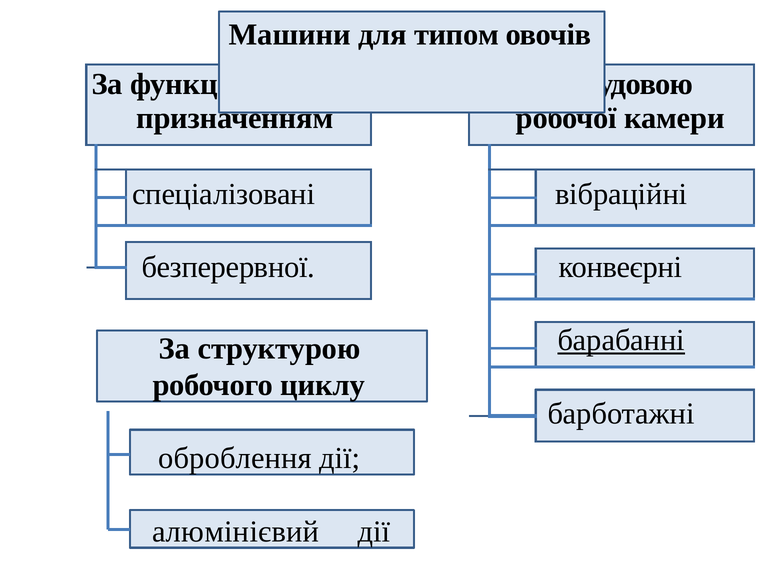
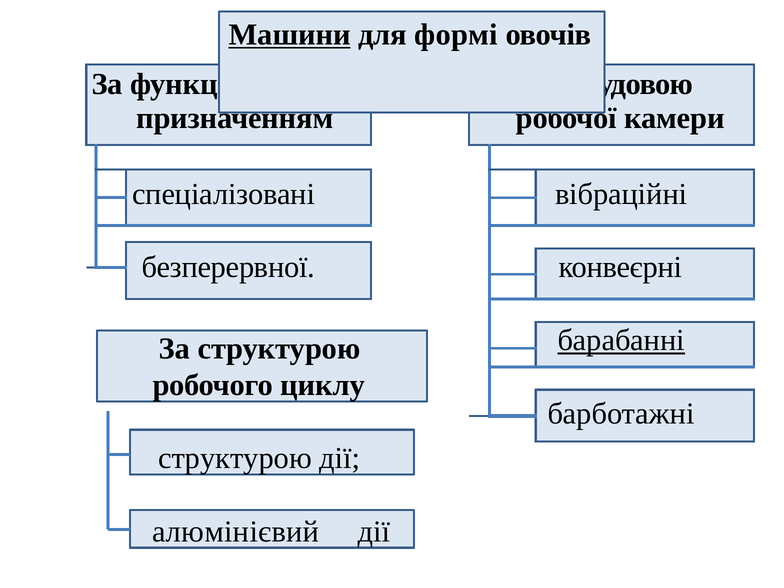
Машини underline: none -> present
типом: типом -> формі
оброблення at (235, 458): оброблення -> структурою
